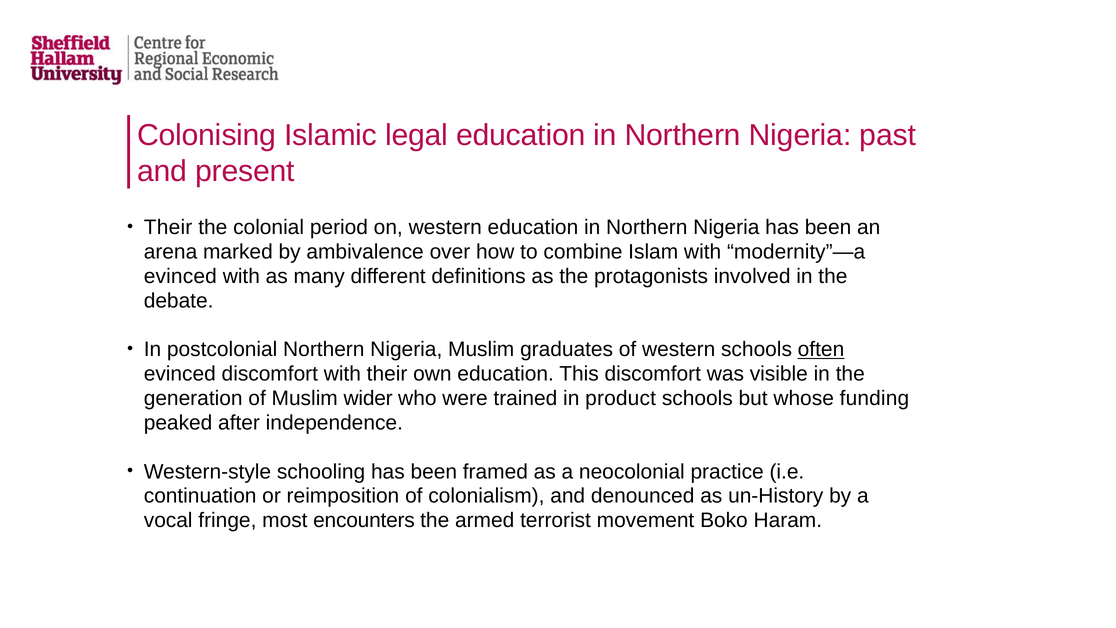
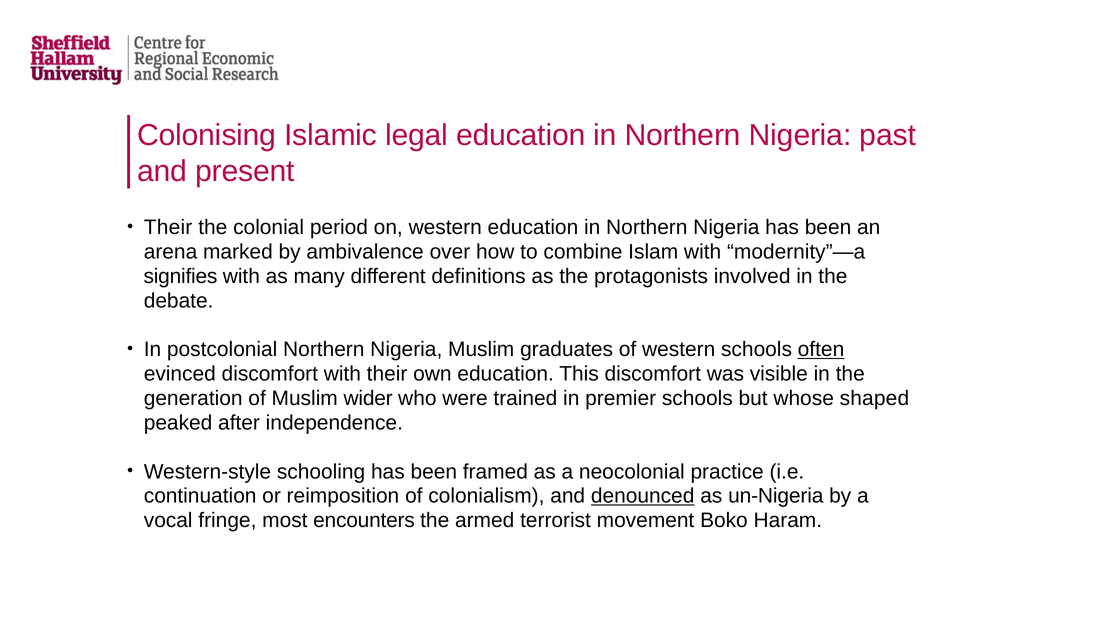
evinced at (180, 276): evinced -> signifies
product: product -> premier
funding: funding -> shaped
denounced underline: none -> present
un-History: un-History -> un-Nigeria
